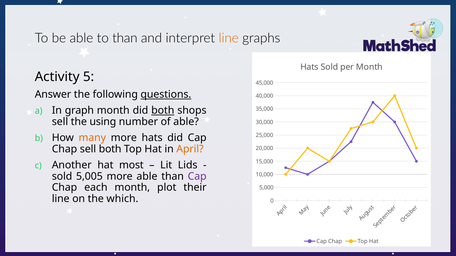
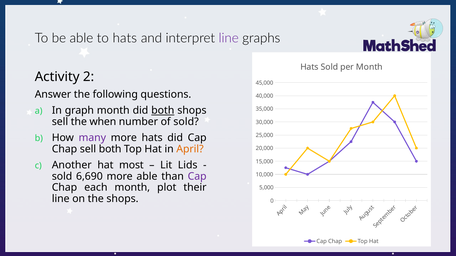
to than: than -> hats
line at (229, 38) colour: orange -> purple
5: 5 -> 2
questions underline: present -> none
using: using -> when
of able: able -> sold
many colour: orange -> purple
5,005: 5,005 -> 6,690
the which: which -> shops
